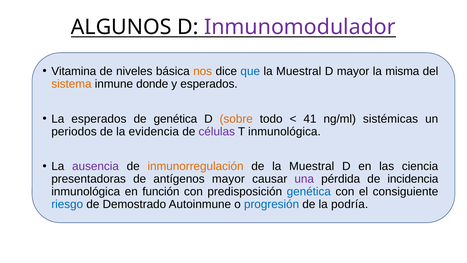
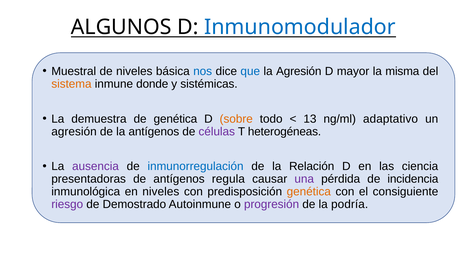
Inmunomodulador colour: purple -> blue
Vitamina: Vitamina -> Muestral
nos colour: orange -> blue
Muestral at (299, 71): Muestral -> Agresión
y esperados: esperados -> sistémicas
La esperados: esperados -> demuestra
41: 41 -> 13
sistémicas: sistémicas -> adaptativo
periodos at (74, 131): periodos -> agresión
la evidencia: evidencia -> antígenos
T inmunológica: inmunológica -> heterogéneas
inmunorregulación colour: orange -> blue
de la Muestral: Muestral -> Relación
antígenos mayor: mayor -> regula
en función: función -> niveles
genética at (309, 191) colour: blue -> orange
riesgo colour: blue -> purple
progresión colour: blue -> purple
